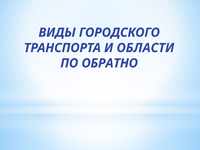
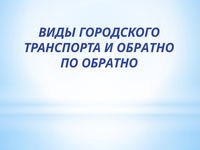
И ОБЛАСТИ: ОБЛАСТИ -> ОБРАТНО
